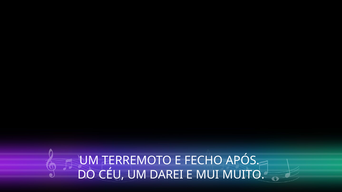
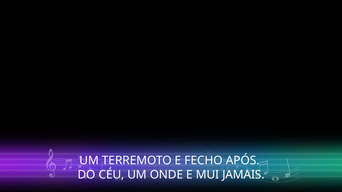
DAREI: DAREI -> ONDE
MUITO: MUITO -> JAMAIS
